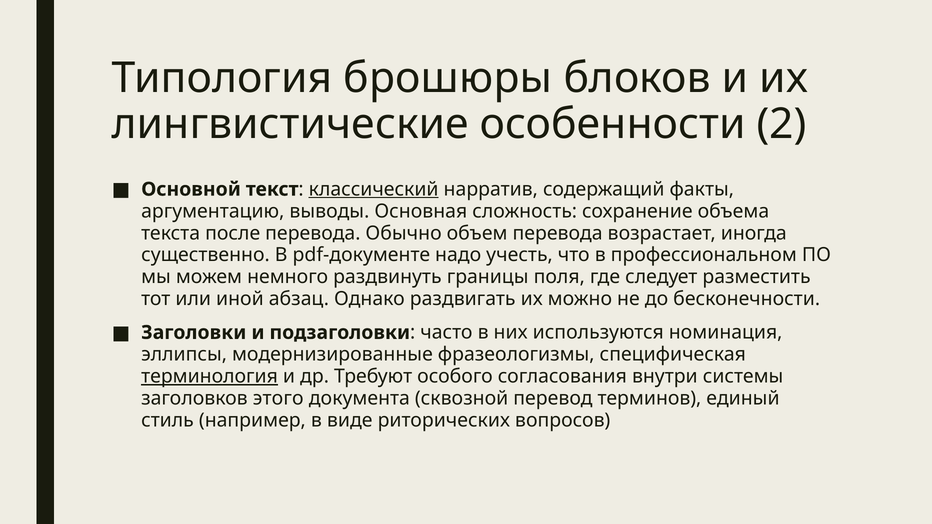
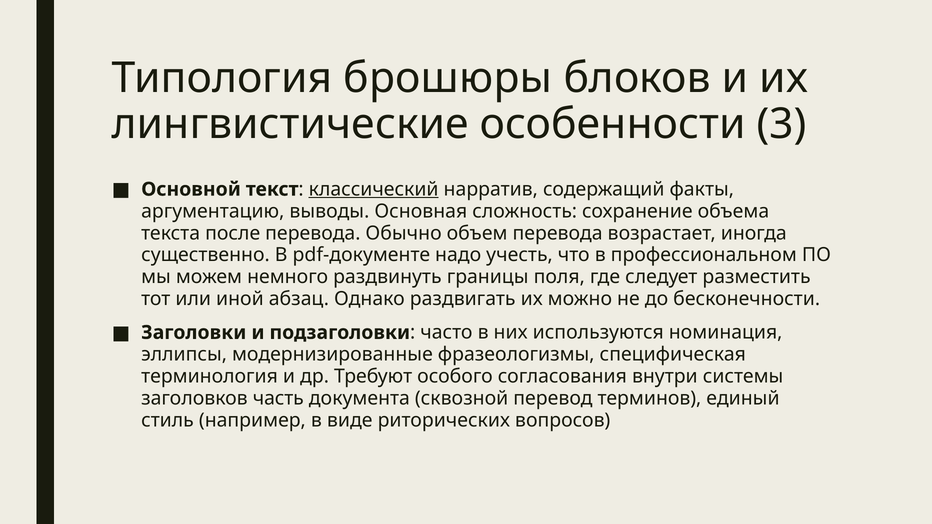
2: 2 -> 3
терминология underline: present -> none
этого: этого -> часть
